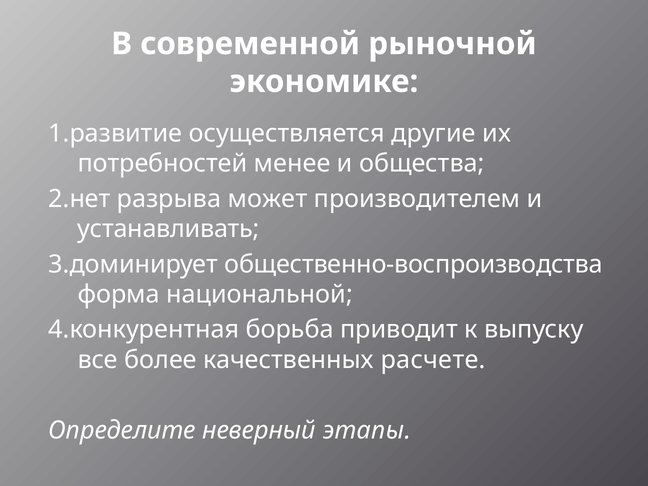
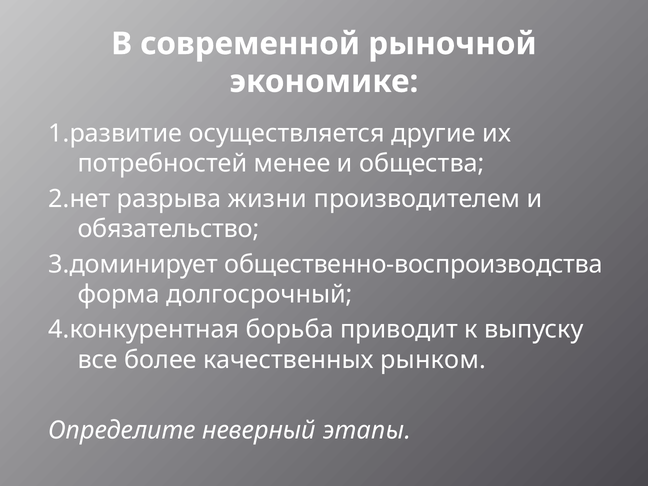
может: может -> жизни
устанавливать: устанавливать -> обязательство
национальной: национальной -> долгосрочный
расчете: расчете -> рынком
